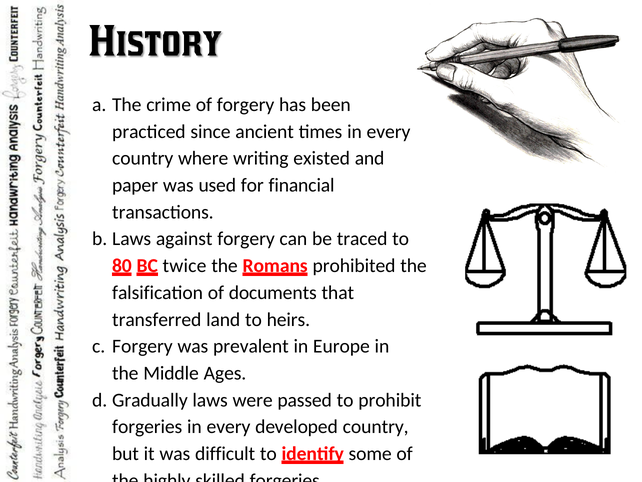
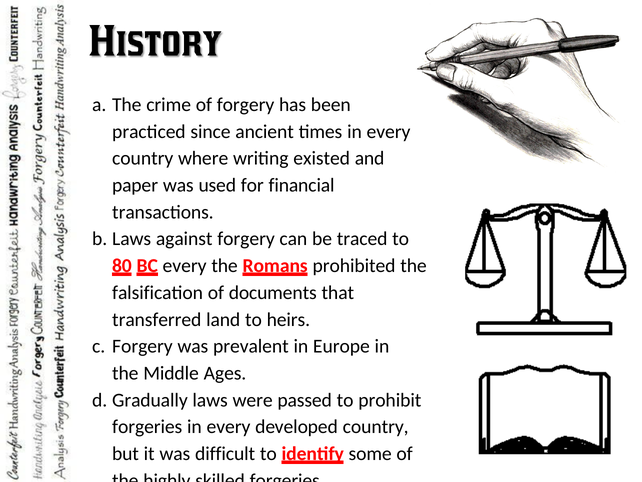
twice at (185, 266): twice -> every
